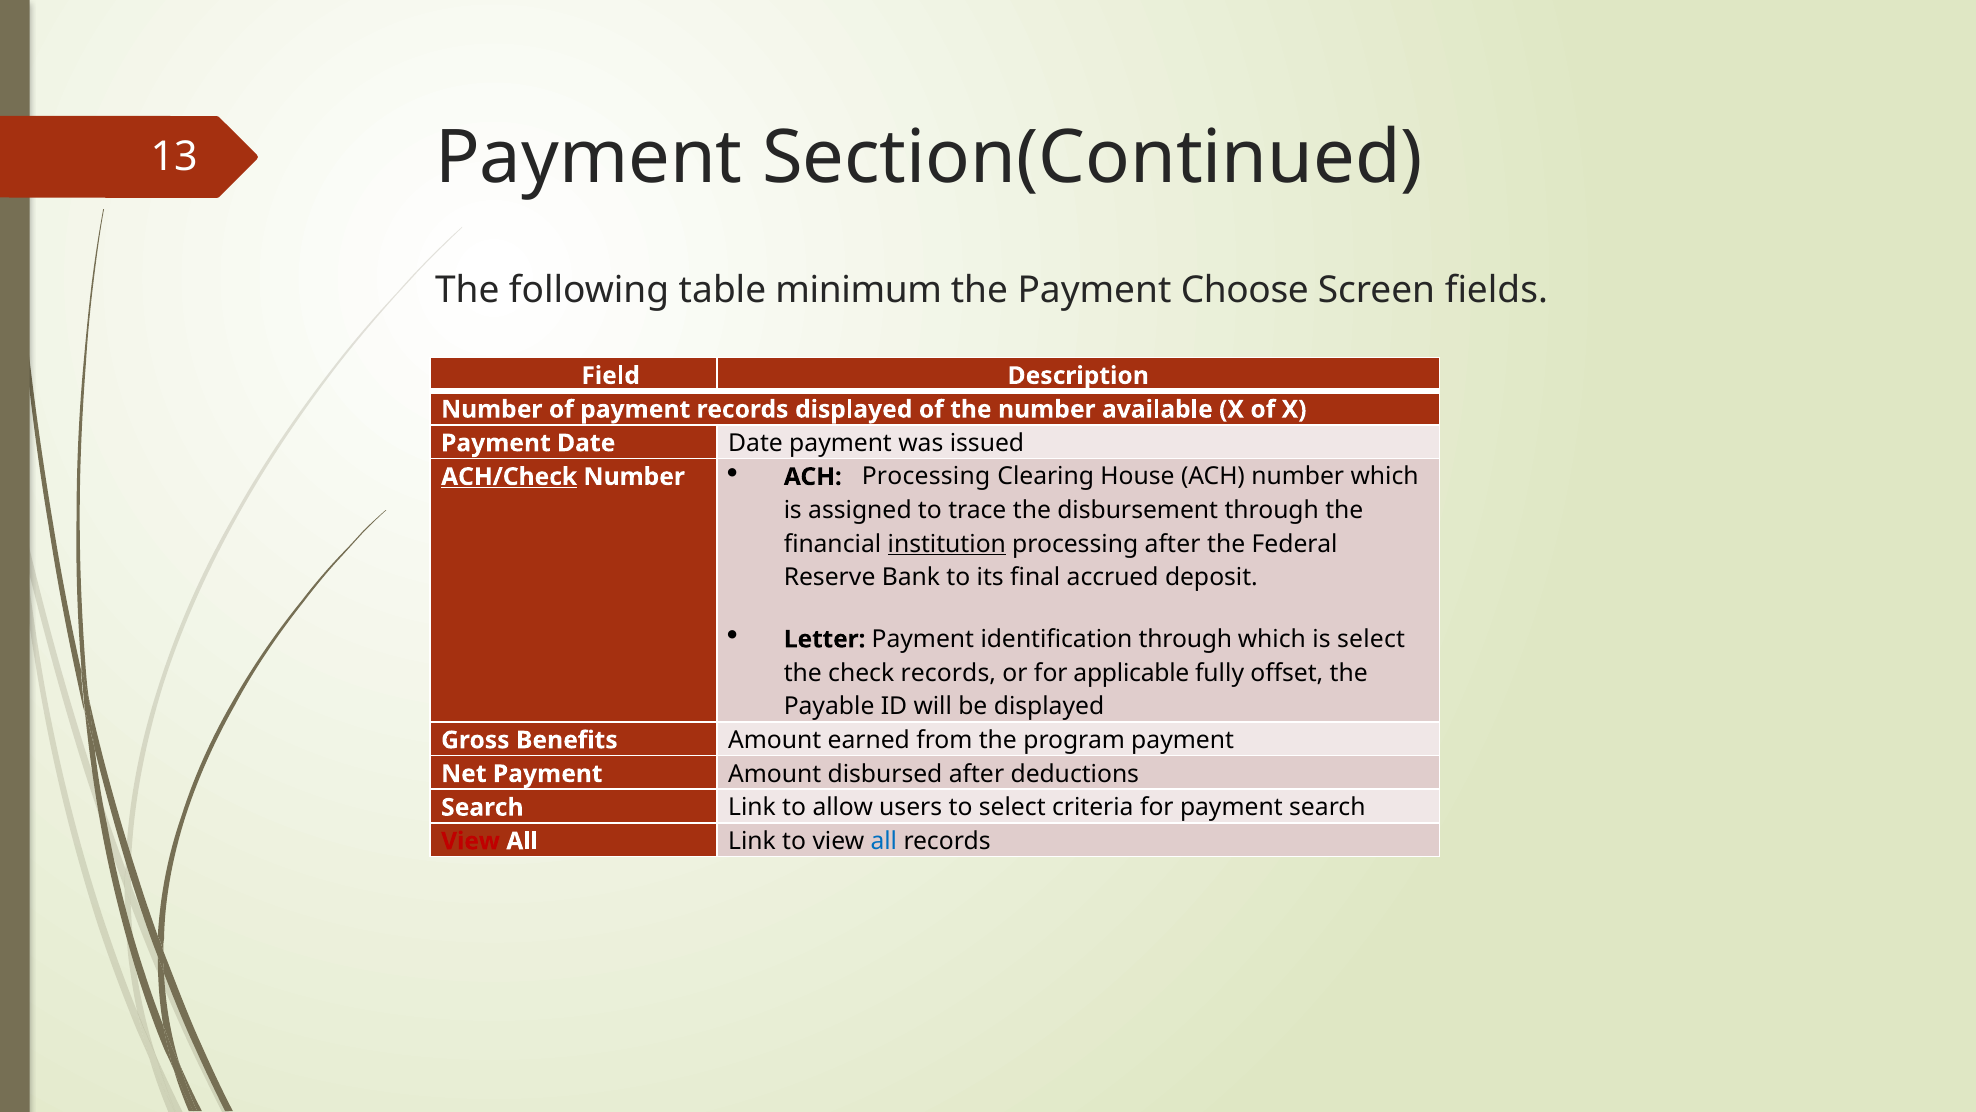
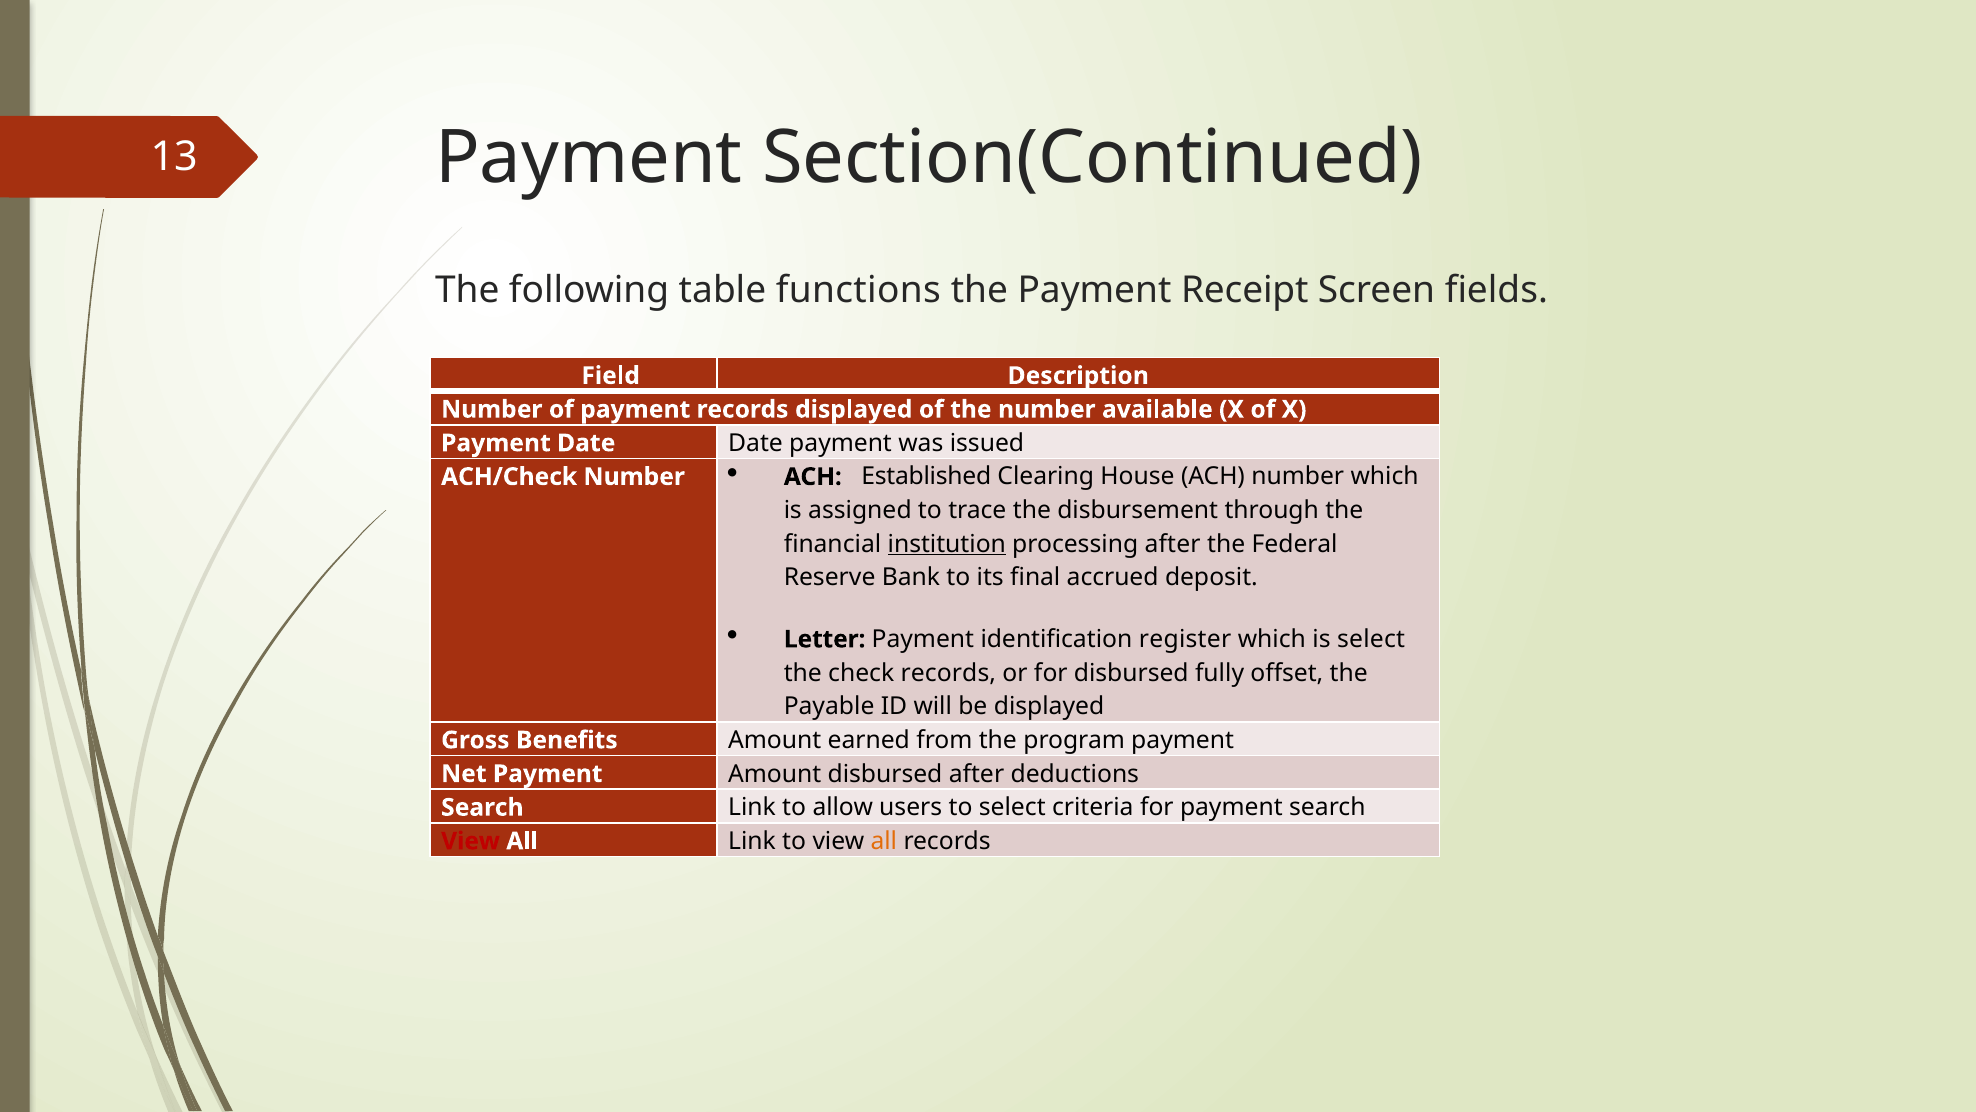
minimum: minimum -> functions
Choose: Choose -> Receipt
ACH/Check underline: present -> none
ACH Processing: Processing -> Established
identification through: through -> register
for applicable: applicable -> disbursed
all at (884, 841) colour: blue -> orange
